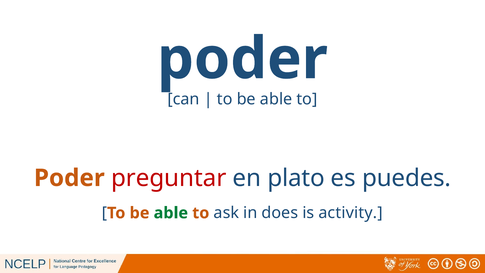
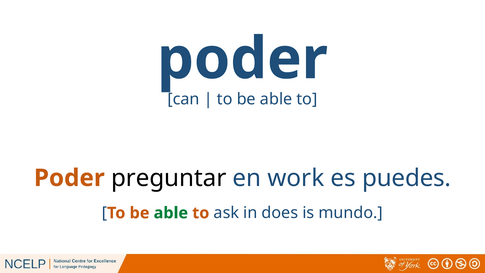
preguntar colour: red -> black
plato: plato -> work
activity: activity -> mundo
